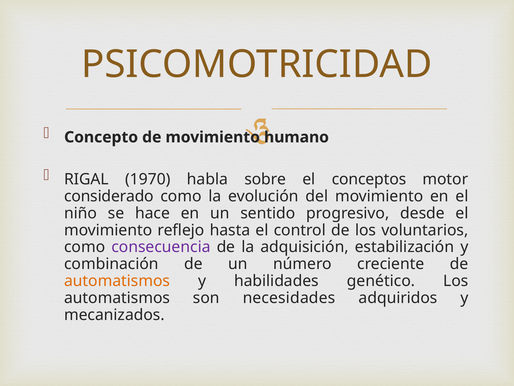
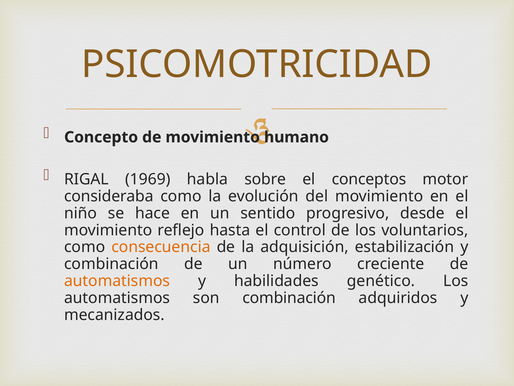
1970: 1970 -> 1969
considerado: considerado -> consideraba
consecuencia colour: purple -> orange
son necesidades: necesidades -> combinación
